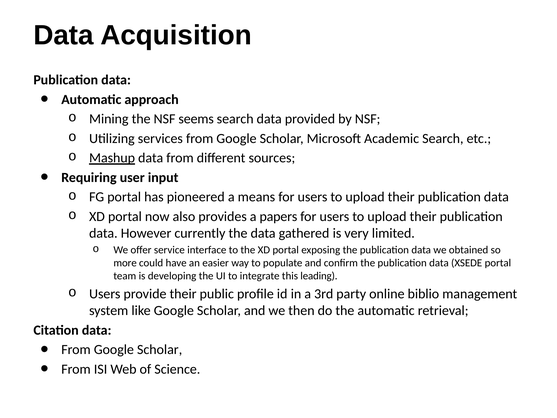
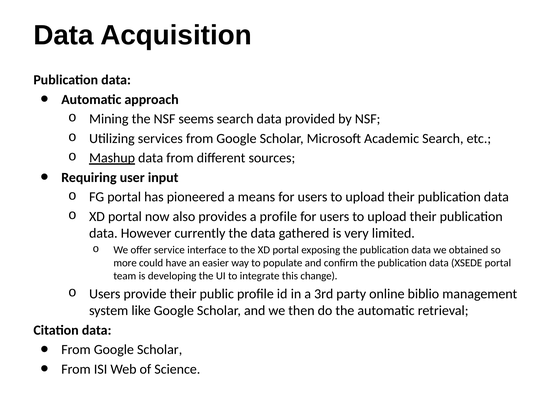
a papers: papers -> profile
leading: leading -> change
